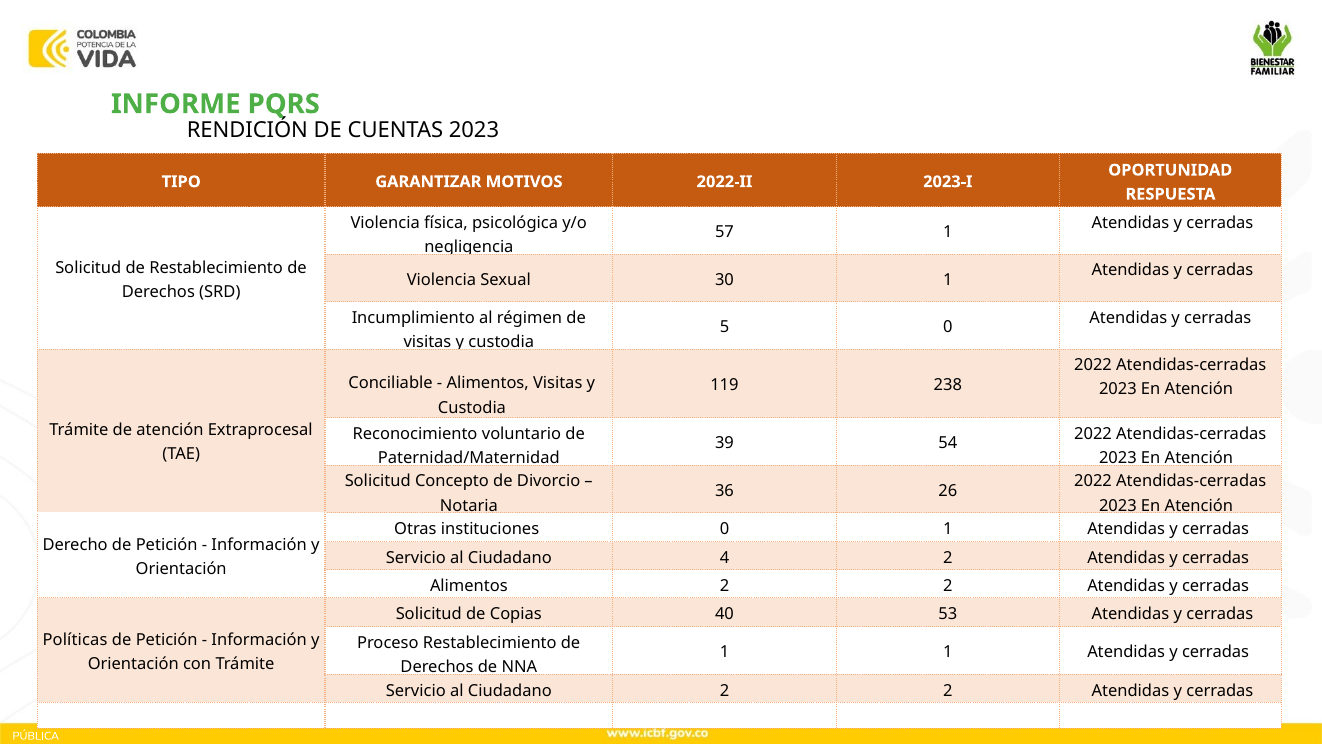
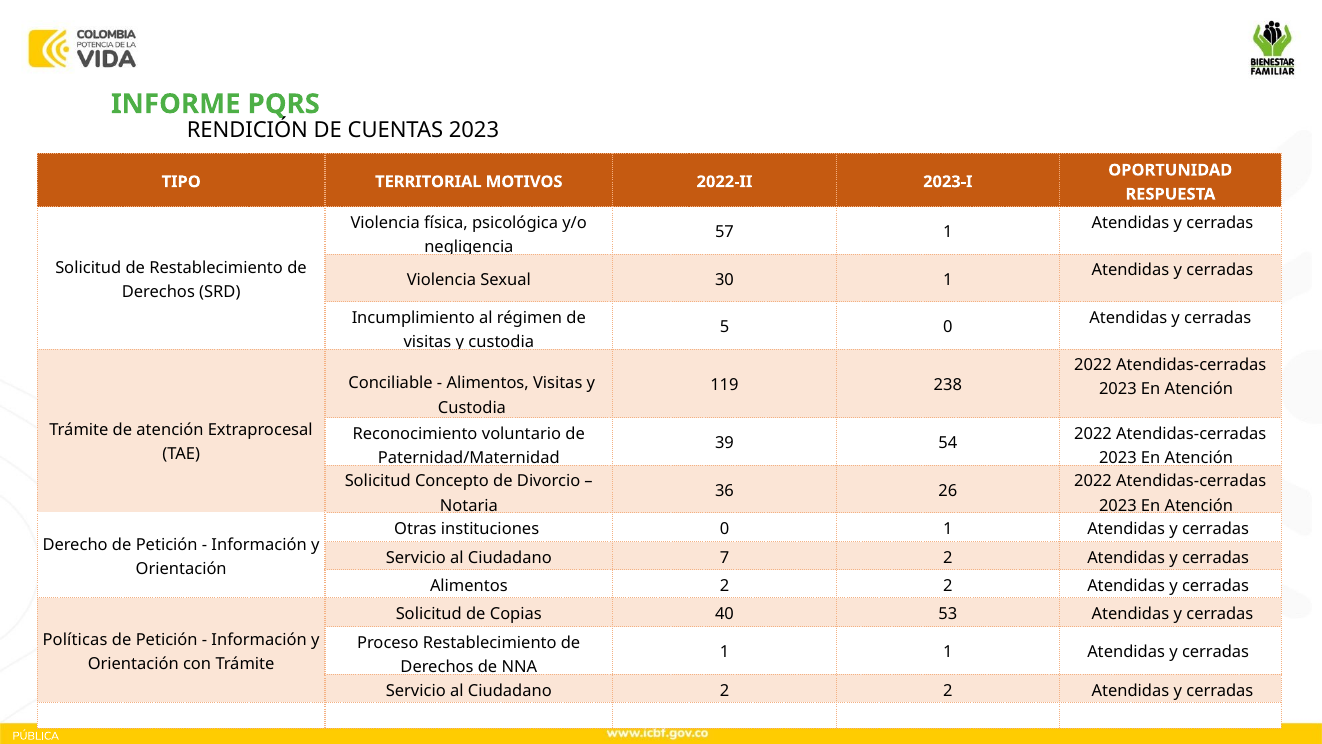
GARANTIZAR: GARANTIZAR -> TERRITORIAL
4: 4 -> 7
